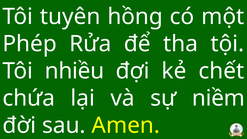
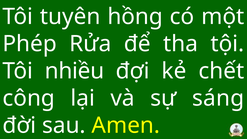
chứa: chứa -> công
niềm: niềm -> sáng
